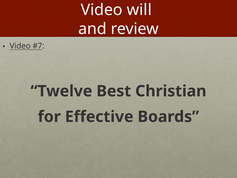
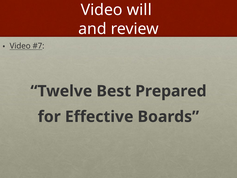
Christian: Christian -> Prepared
